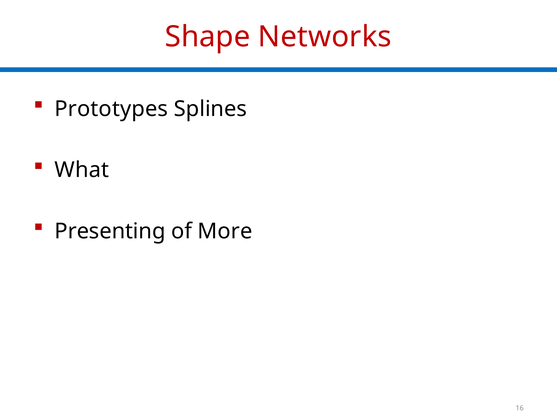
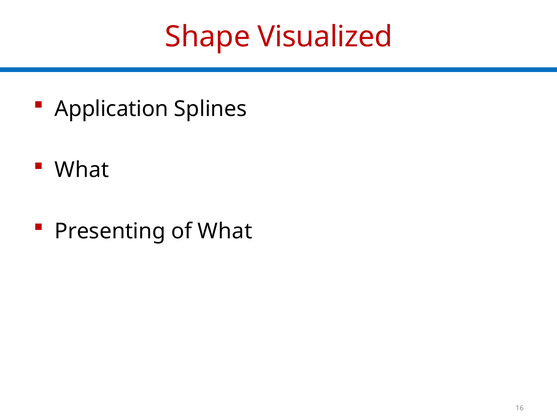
Networks: Networks -> Visualized
Prototypes: Prototypes -> Application
of More: More -> What
